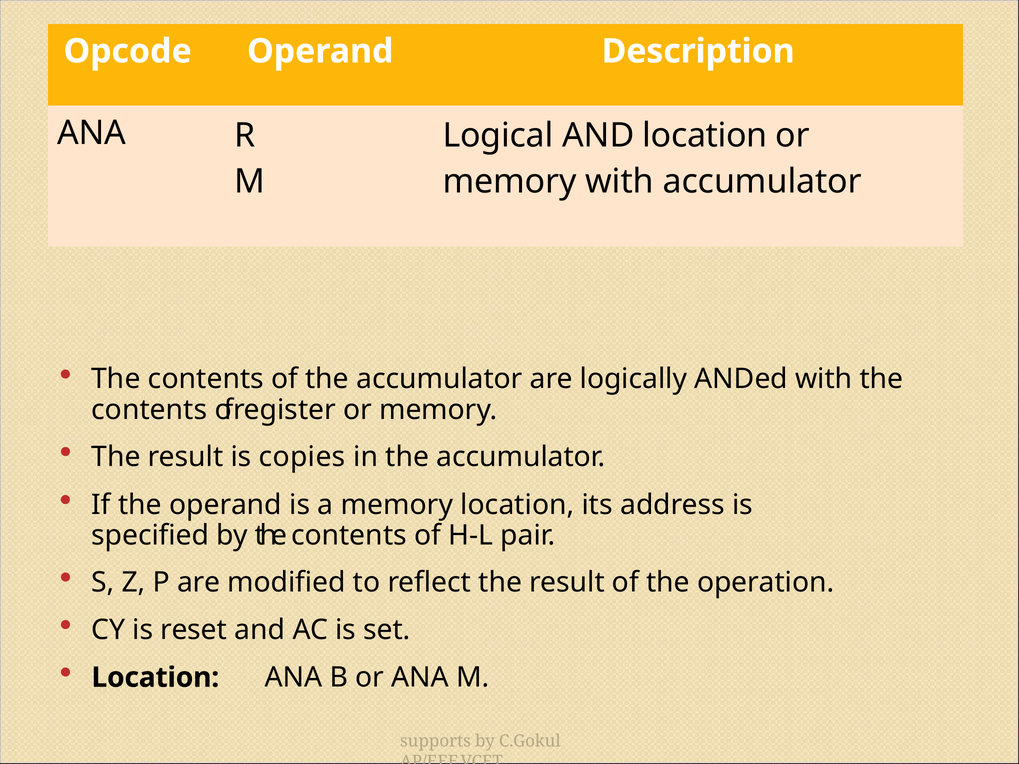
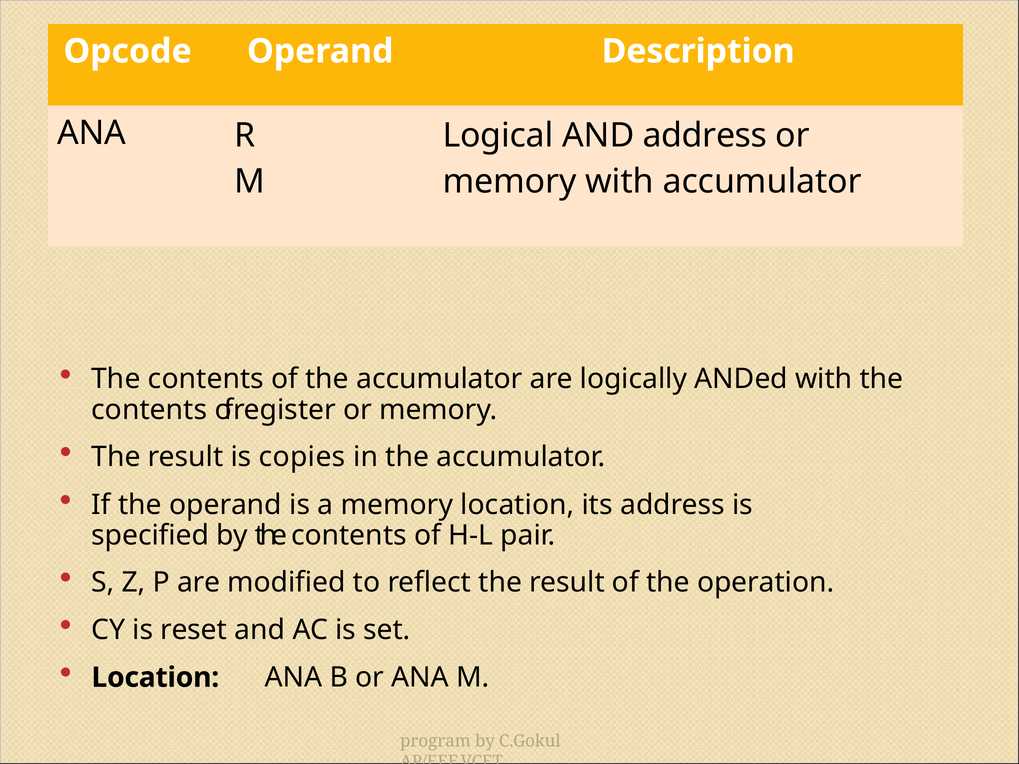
AND location: location -> address
supports: supports -> program
